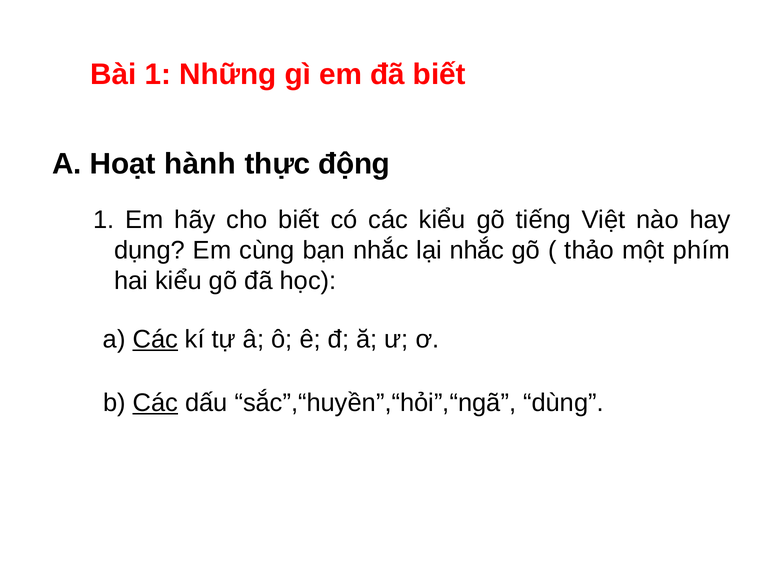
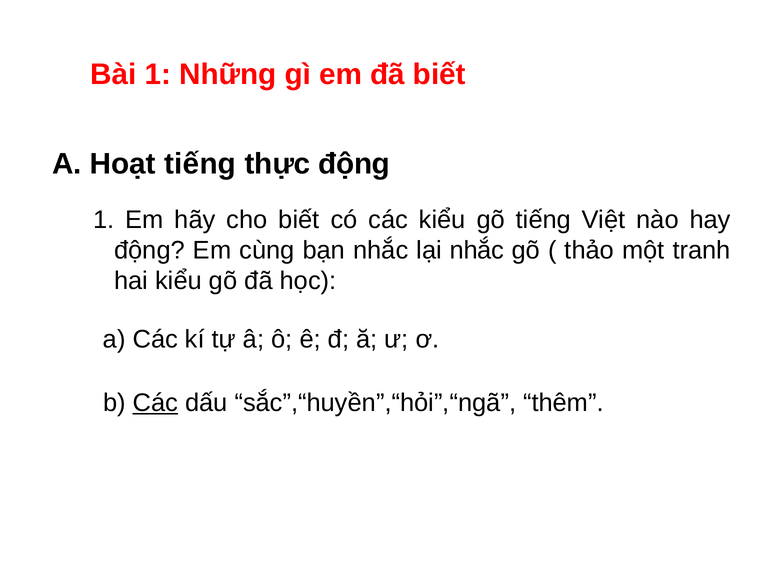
Hoạt hành: hành -> tiếng
dụng at (150, 250): dụng -> động
phím: phím -> tranh
Các at (155, 339) underline: present -> none
dùng: dùng -> thêm
